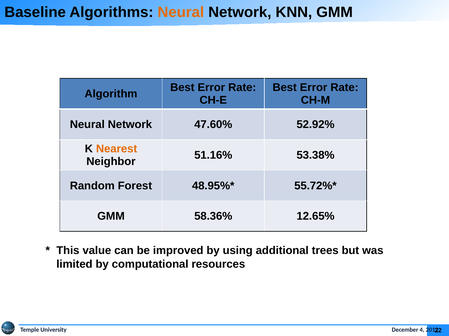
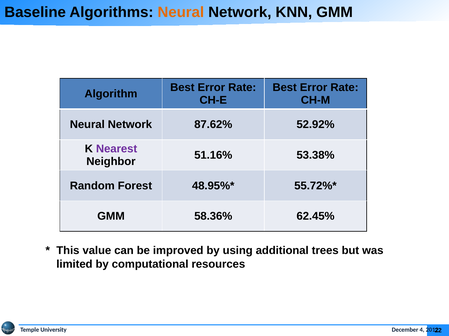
47.60%: 47.60% -> 87.62%
Nearest colour: orange -> purple
12.65%: 12.65% -> 62.45%
